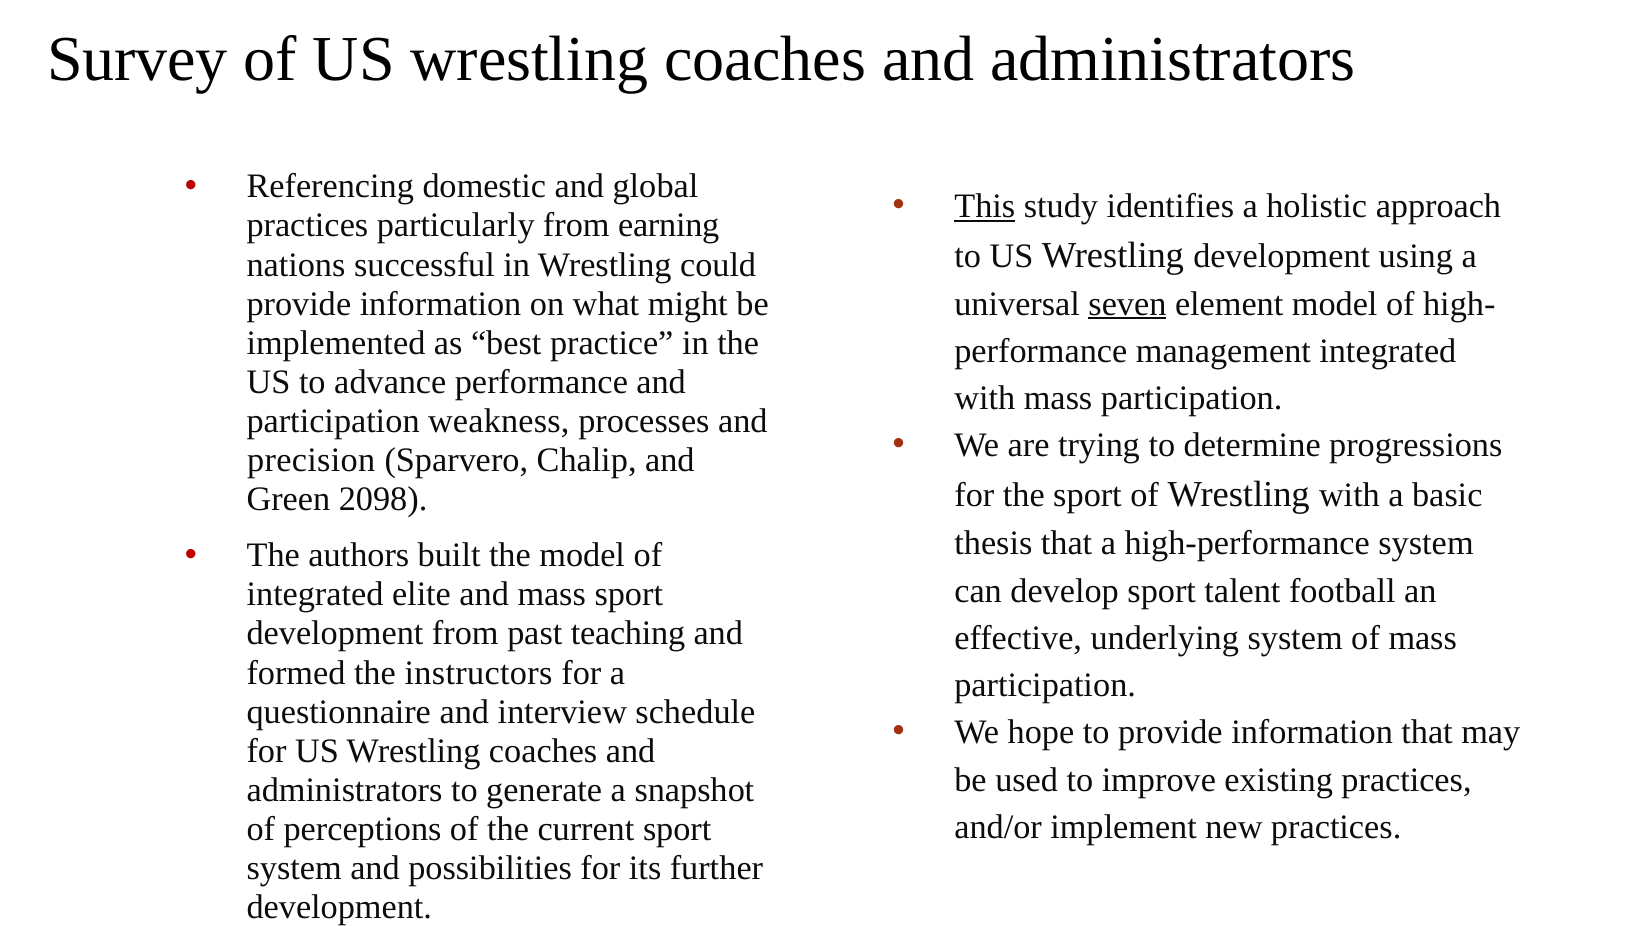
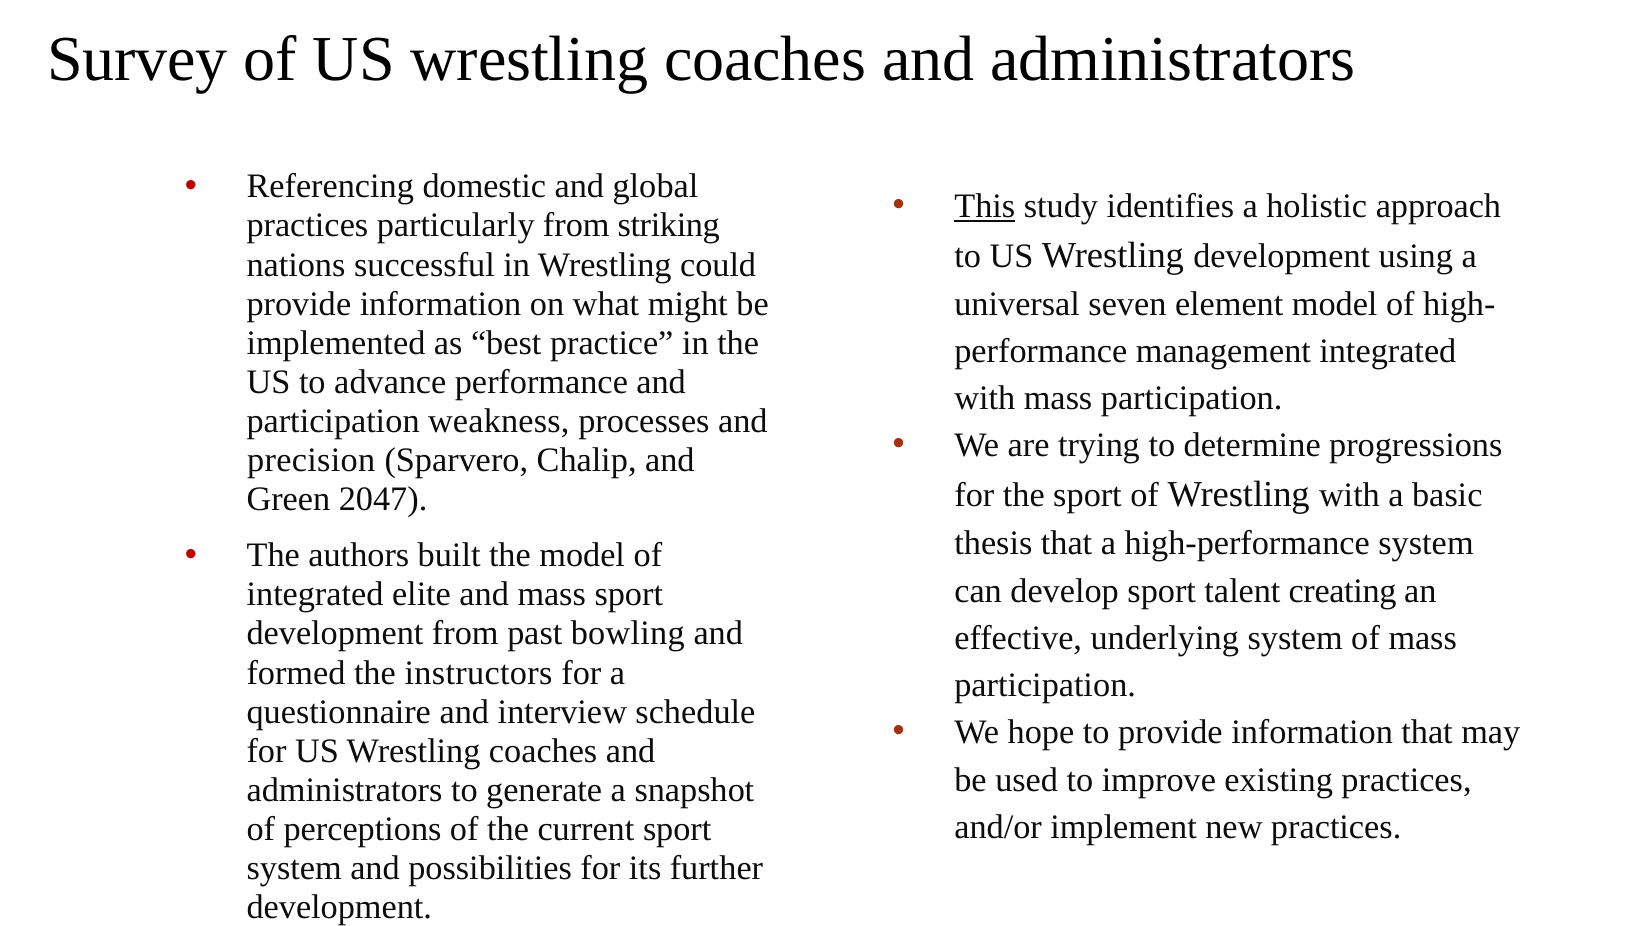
earning: earning -> striking
seven underline: present -> none
2098: 2098 -> 2047
football: football -> creating
teaching: teaching -> bowling
